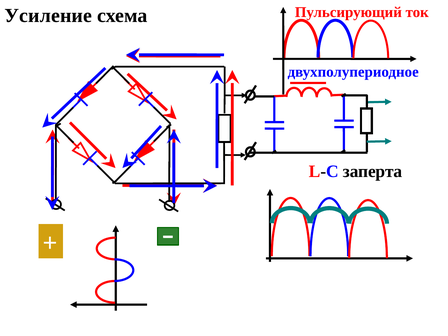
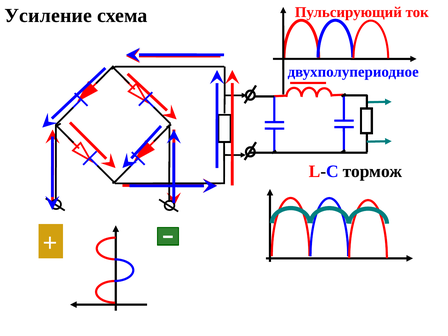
заперта: заперта -> тормож
